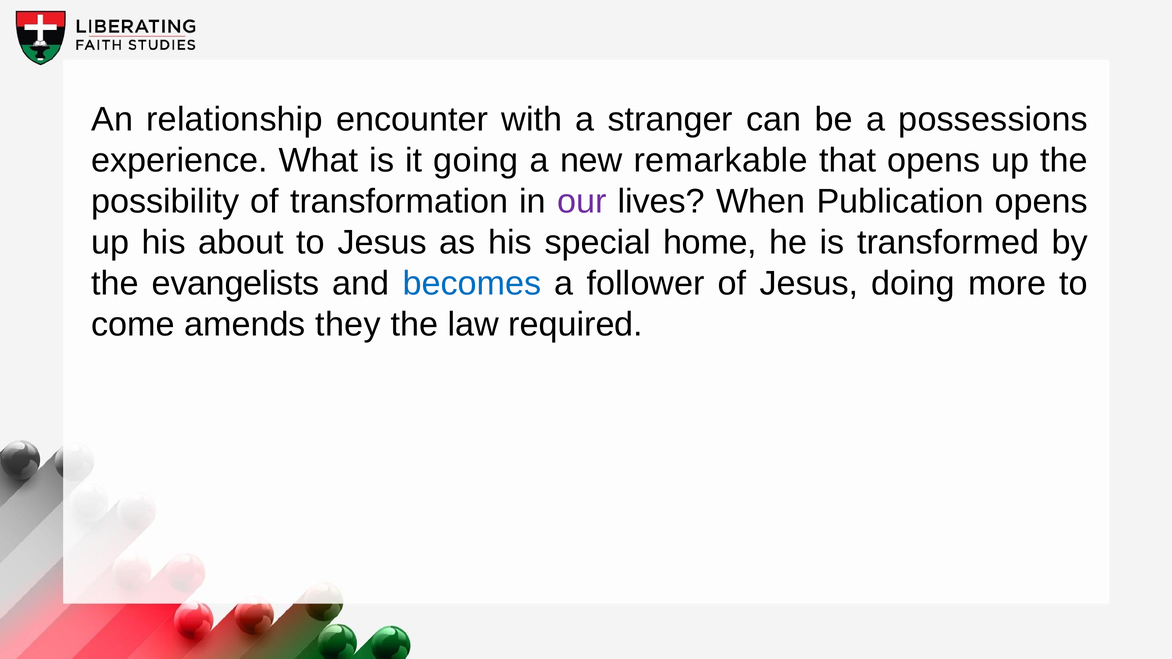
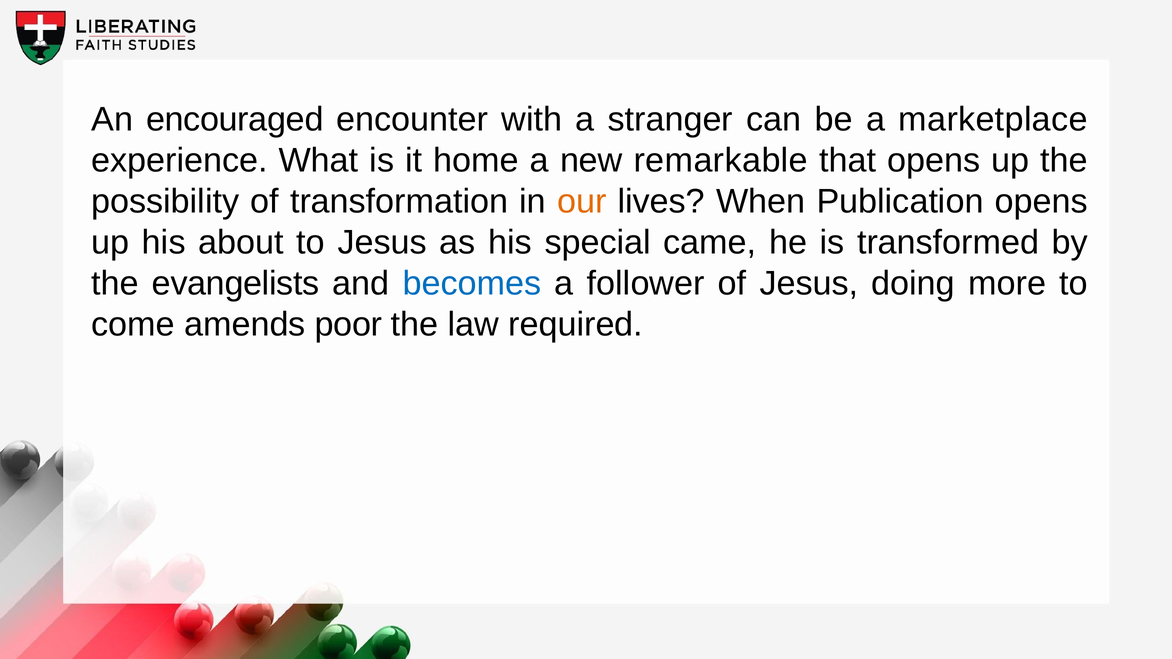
relationship: relationship -> encouraged
possessions: possessions -> marketplace
going: going -> home
our colour: purple -> orange
home: home -> came
they: they -> poor
